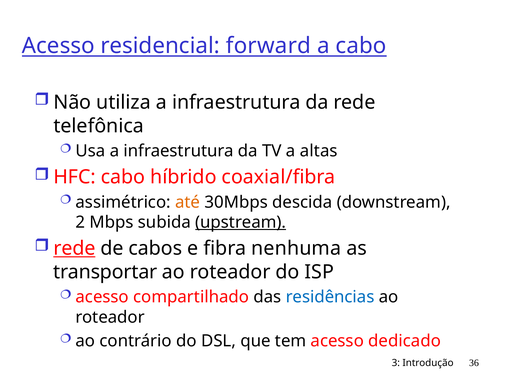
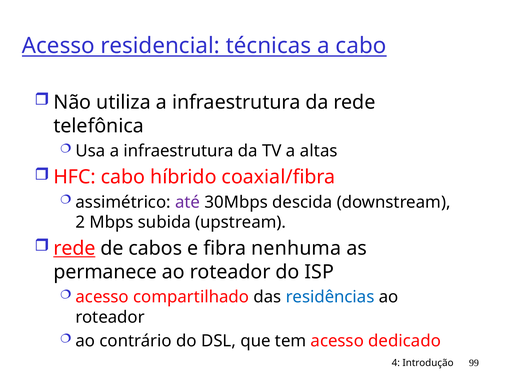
forward: forward -> técnicas
até colour: orange -> purple
upstream underline: present -> none
transportar: transportar -> permanece
3: 3 -> 4
36: 36 -> 99
